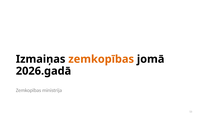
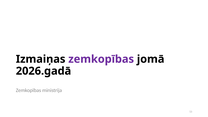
zemkopības at (101, 59) colour: orange -> purple
